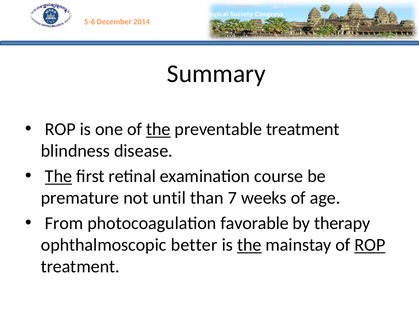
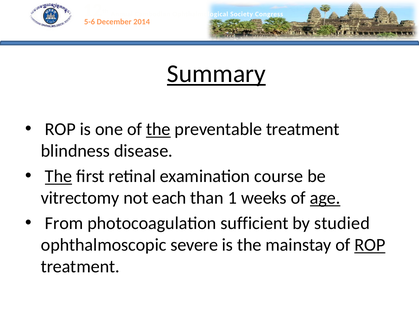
Summary underline: none -> present
premature: premature -> vitrectomy
until: until -> each
7: 7 -> 1
age underline: none -> present
favorable: favorable -> sufficient
therapy: therapy -> studied
better: better -> severe
the at (249, 245) underline: present -> none
